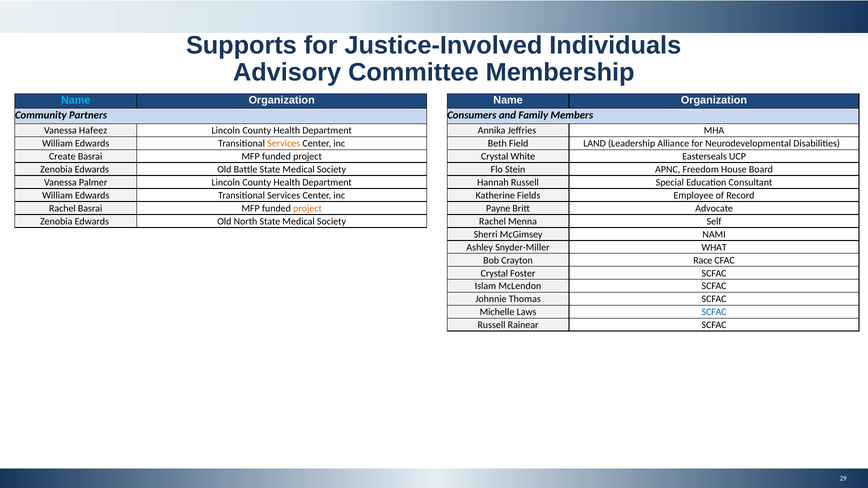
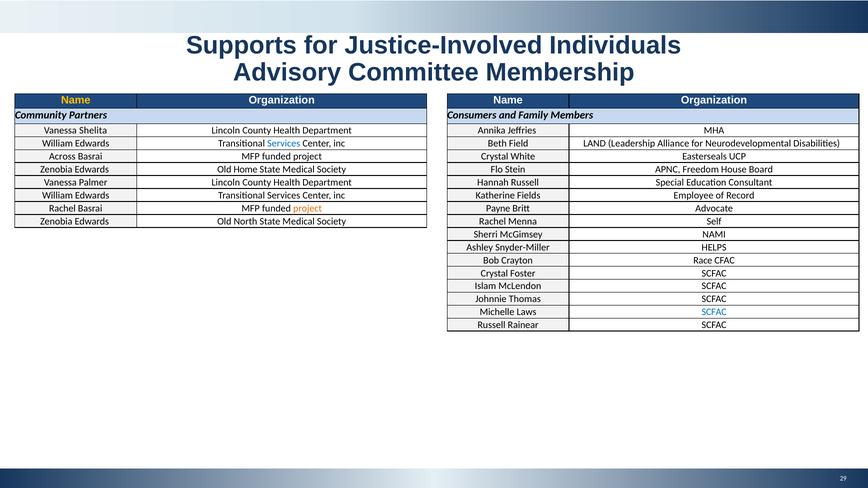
Name at (76, 100) colour: light blue -> yellow
Hafeez: Hafeez -> Shelita
Services at (284, 144) colour: orange -> blue
Create: Create -> Across
Battle: Battle -> Home
WHAT: WHAT -> HELPS
